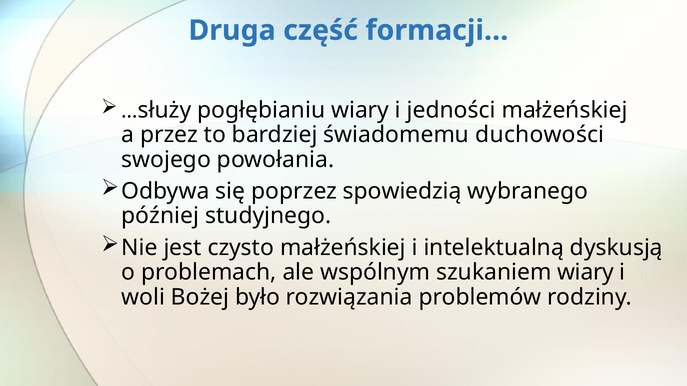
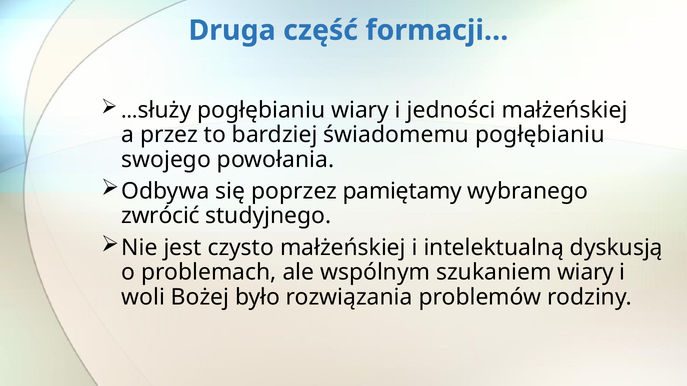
świadomemu duchowości: duchowości -> pogłębianiu
spowiedzią: spowiedzią -> pamiętamy
później: później -> zwrócić
